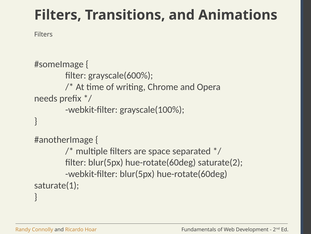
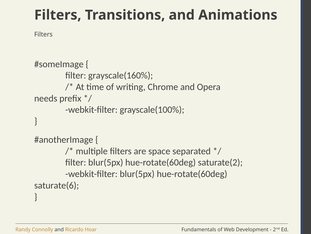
grayscale(600%: grayscale(600% -> grayscale(160%
saturate(1: saturate(1 -> saturate(6
